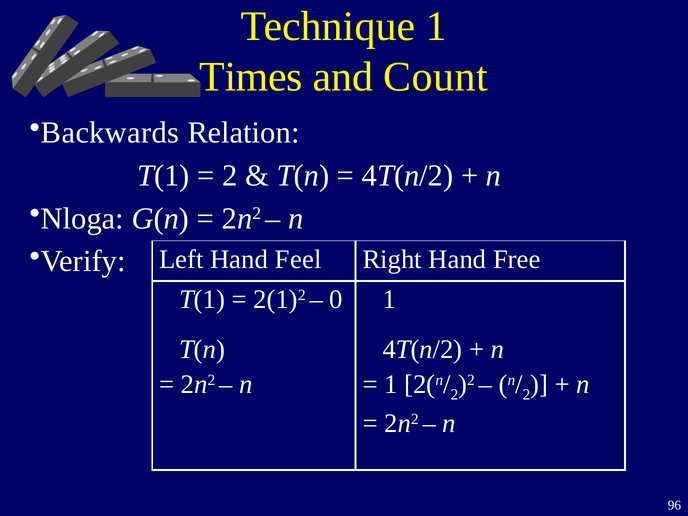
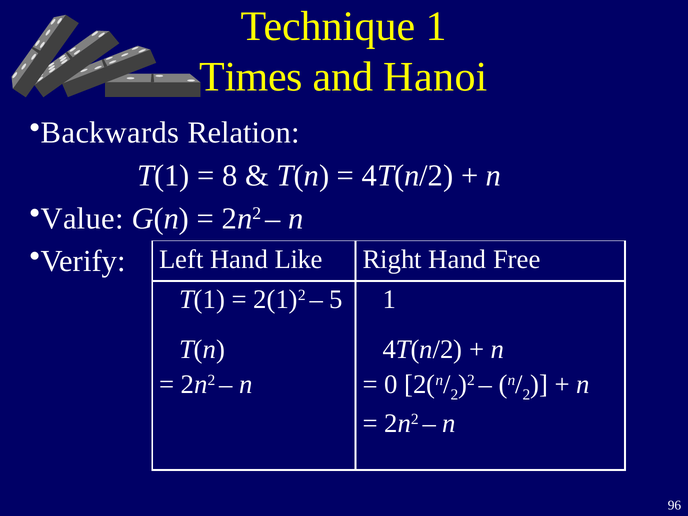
Count: Count -> Hanoi
2 at (230, 176): 2 -> 8
Nloga: Nloga -> Value
Feel: Feel -> Like
0: 0 -> 5
1 at (391, 384): 1 -> 0
